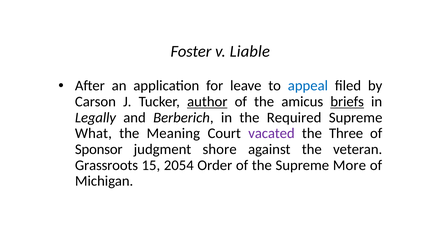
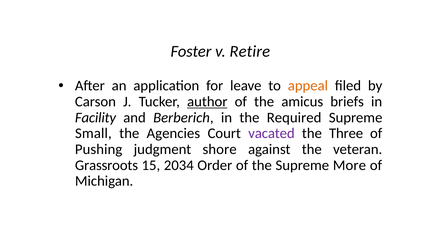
Liable: Liable -> Retire
appeal colour: blue -> orange
briefs underline: present -> none
Legally: Legally -> Facility
What: What -> Small
Meaning: Meaning -> Agencies
Sponsor: Sponsor -> Pushing
2054: 2054 -> 2034
